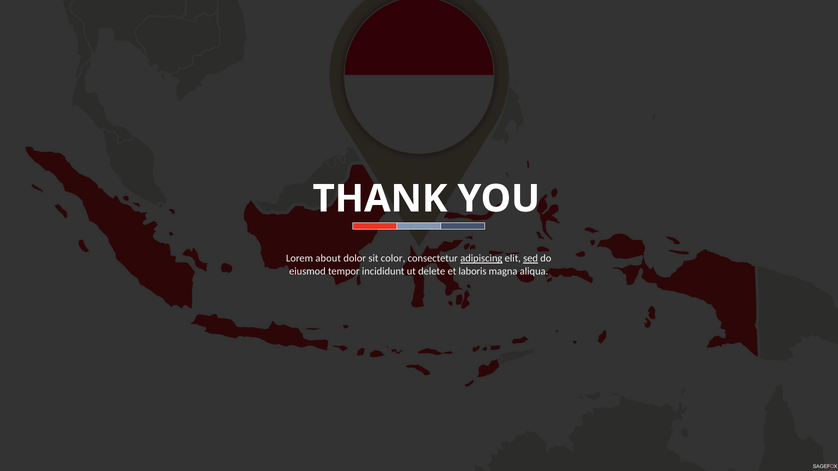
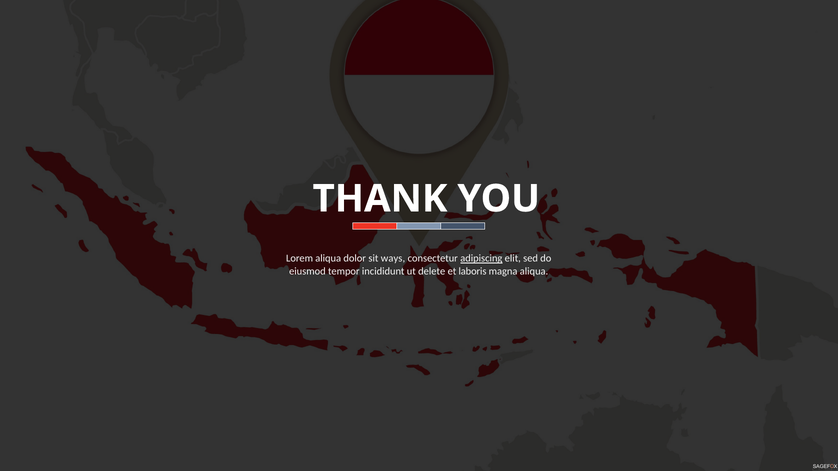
Lorem about: about -> aliqua
color: color -> ways
sed underline: present -> none
